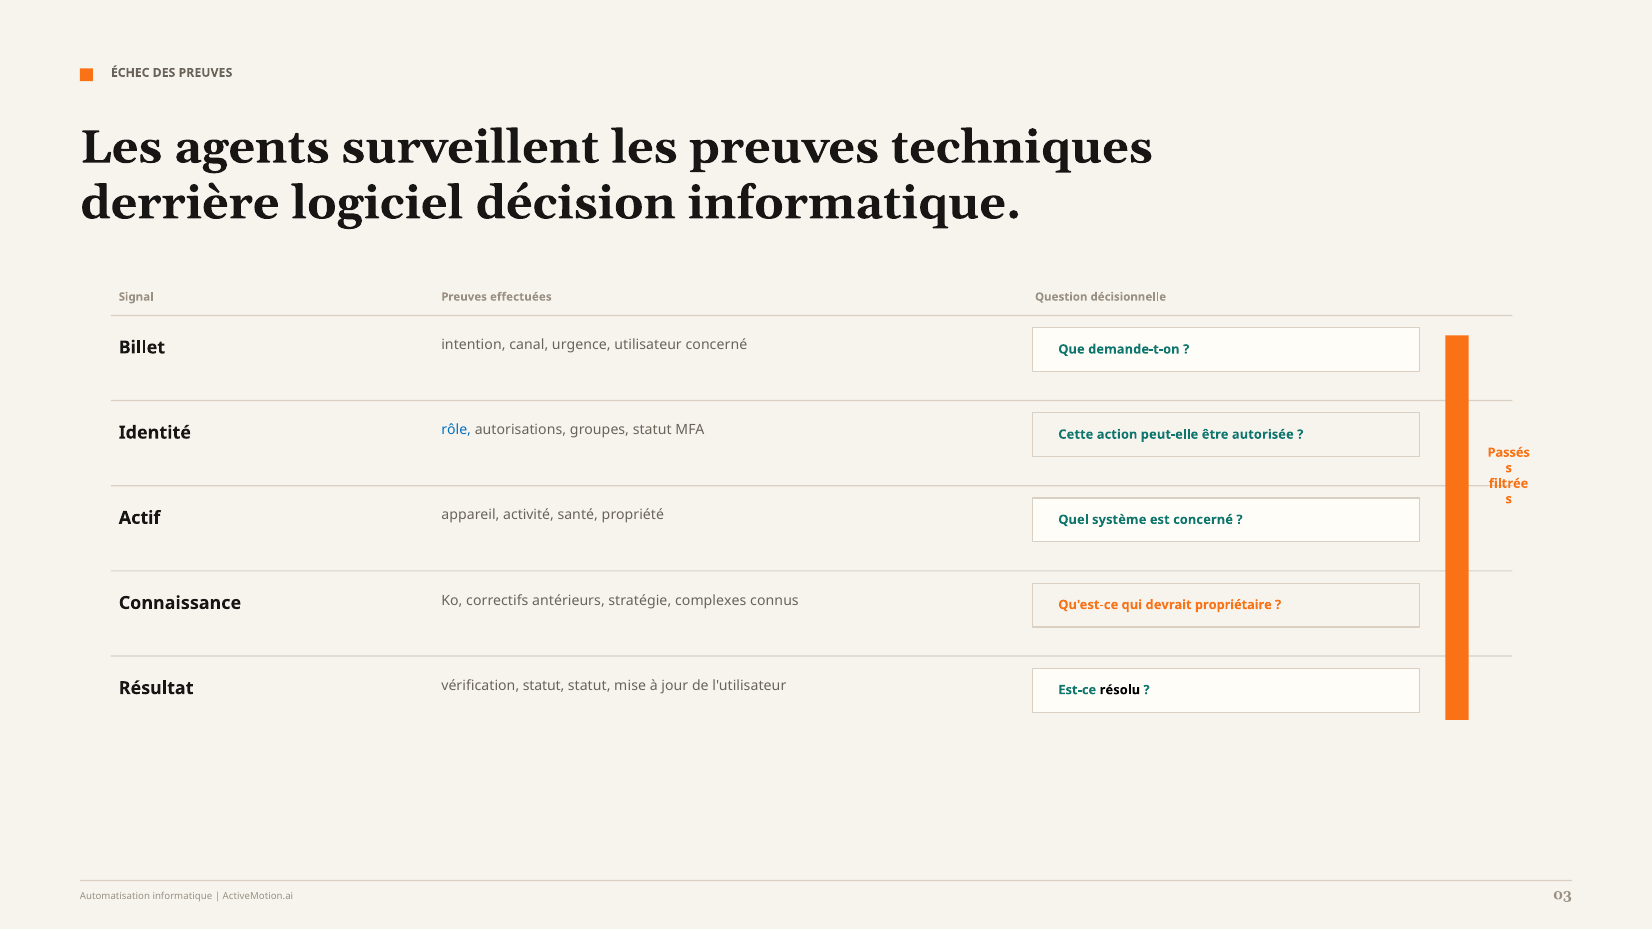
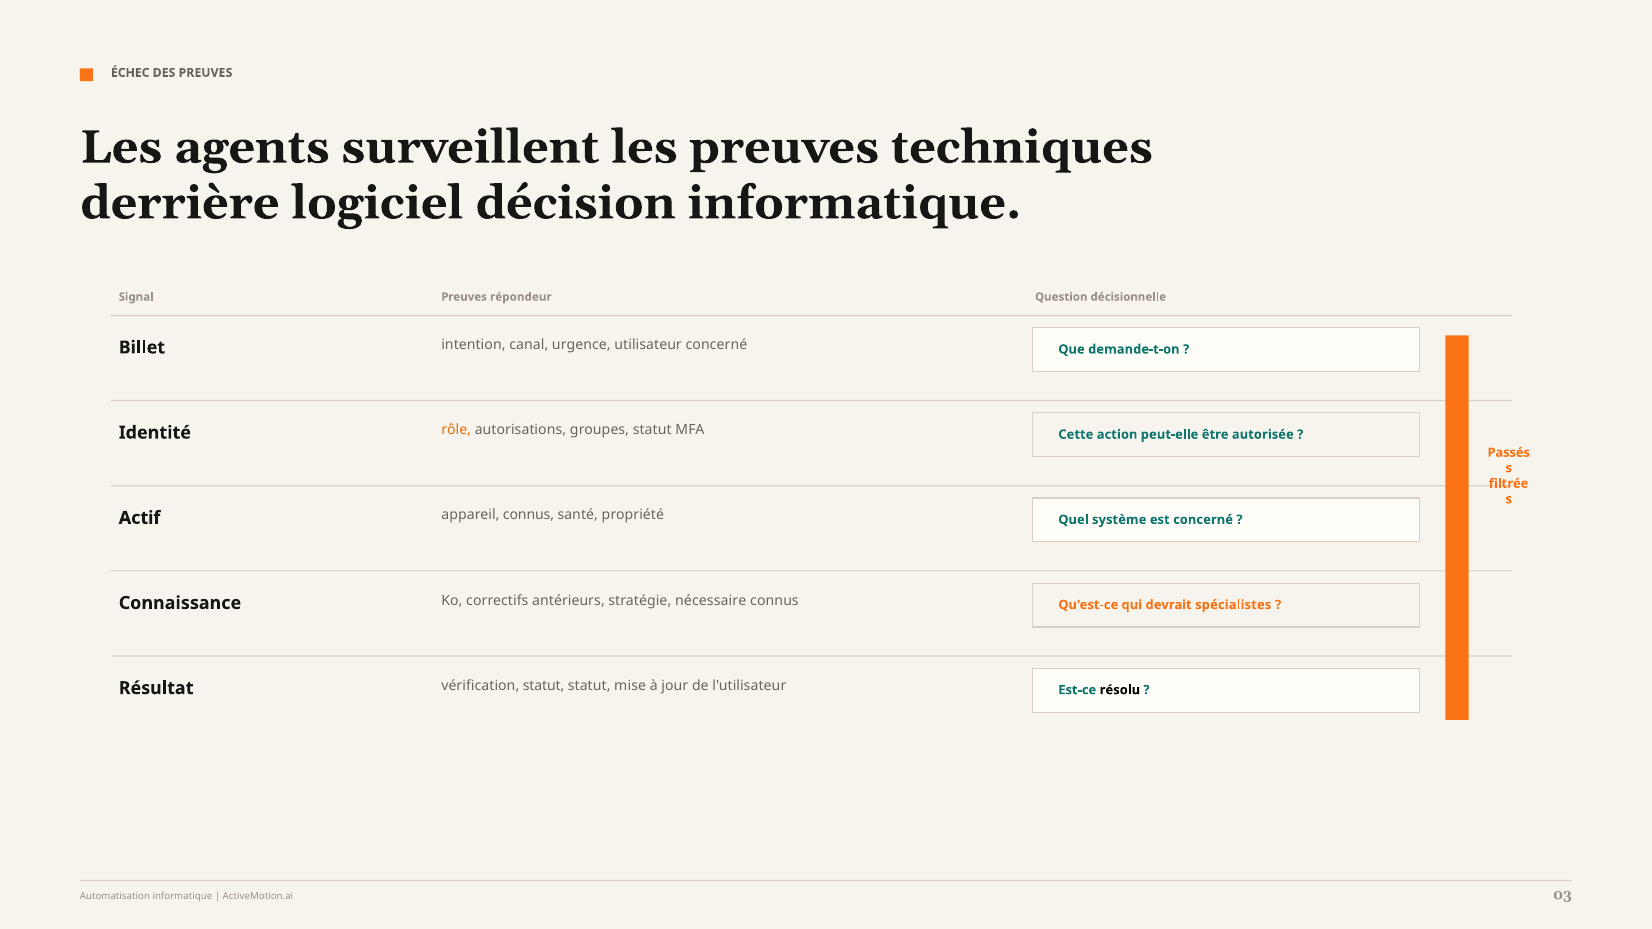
effectuées: effectuées -> répondeur
rôle colour: blue -> orange
appareil activité: activité -> connus
complexes: complexes -> nécessaire
propriétaire: propriétaire -> spécialistes
